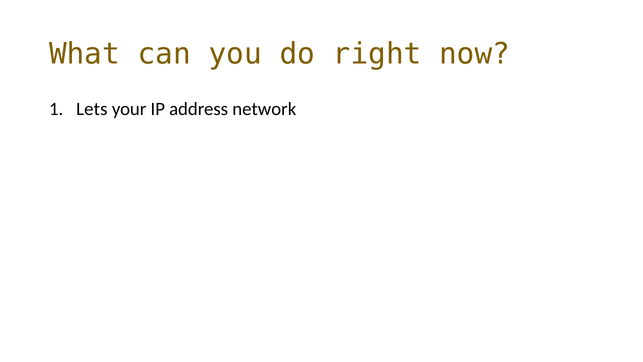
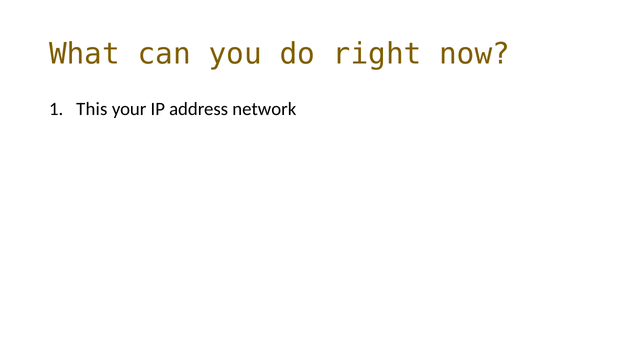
Lets: Lets -> This
